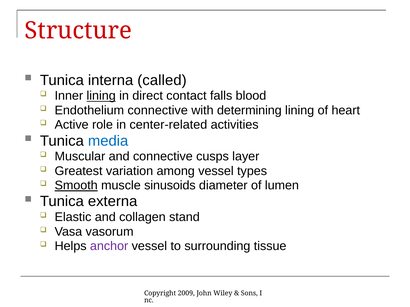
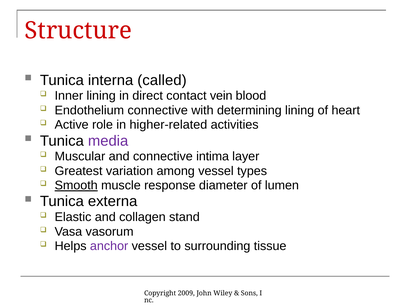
lining at (101, 96) underline: present -> none
falls: falls -> vein
center-related: center-related -> higher-related
media colour: blue -> purple
cusps: cusps -> intima
sinusoids: sinusoids -> response
